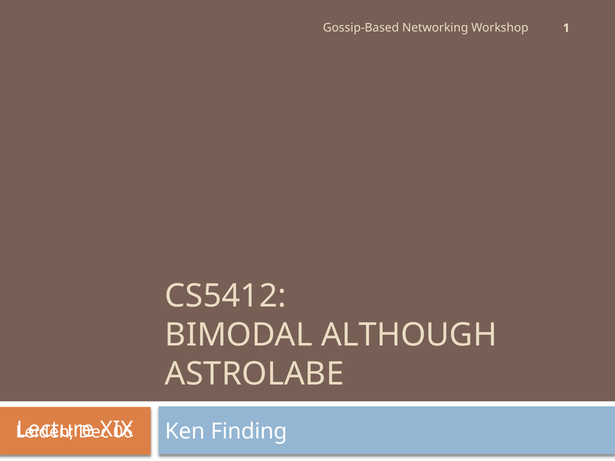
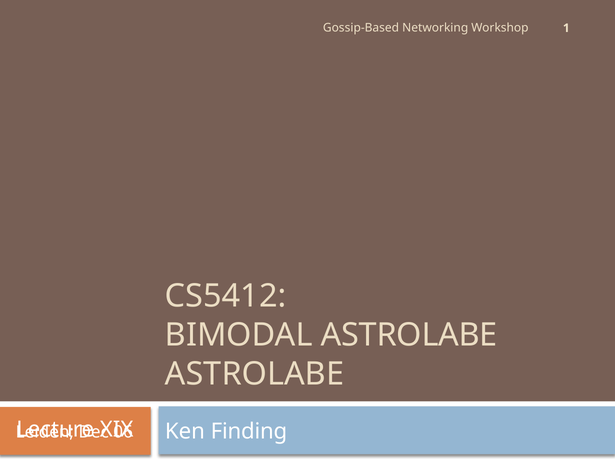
BIMODAL ALTHOUGH: ALTHOUGH -> ASTROLABE
